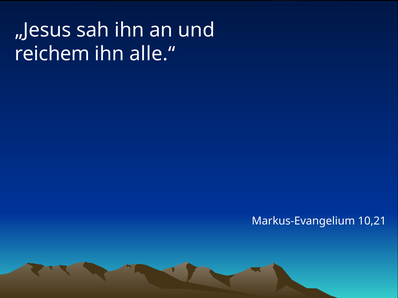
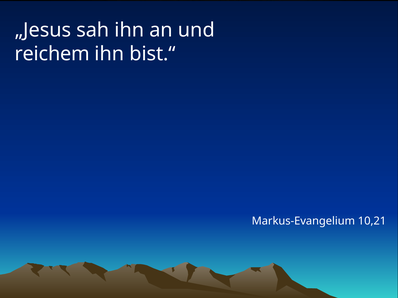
alle.“: alle.“ -> bist.“
